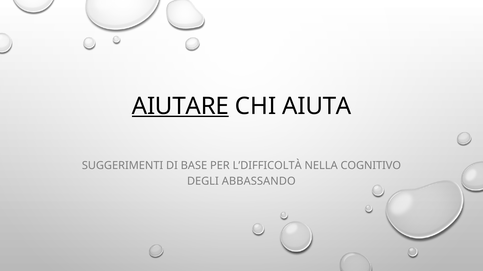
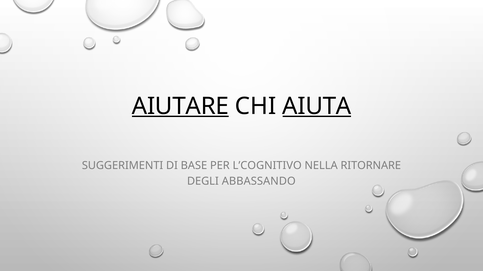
AIUTA underline: none -> present
L’DIFFICOLTÀ: L’DIFFICOLTÀ -> L’COGNITIVO
COGNITIVO: COGNITIVO -> RITORNARE
